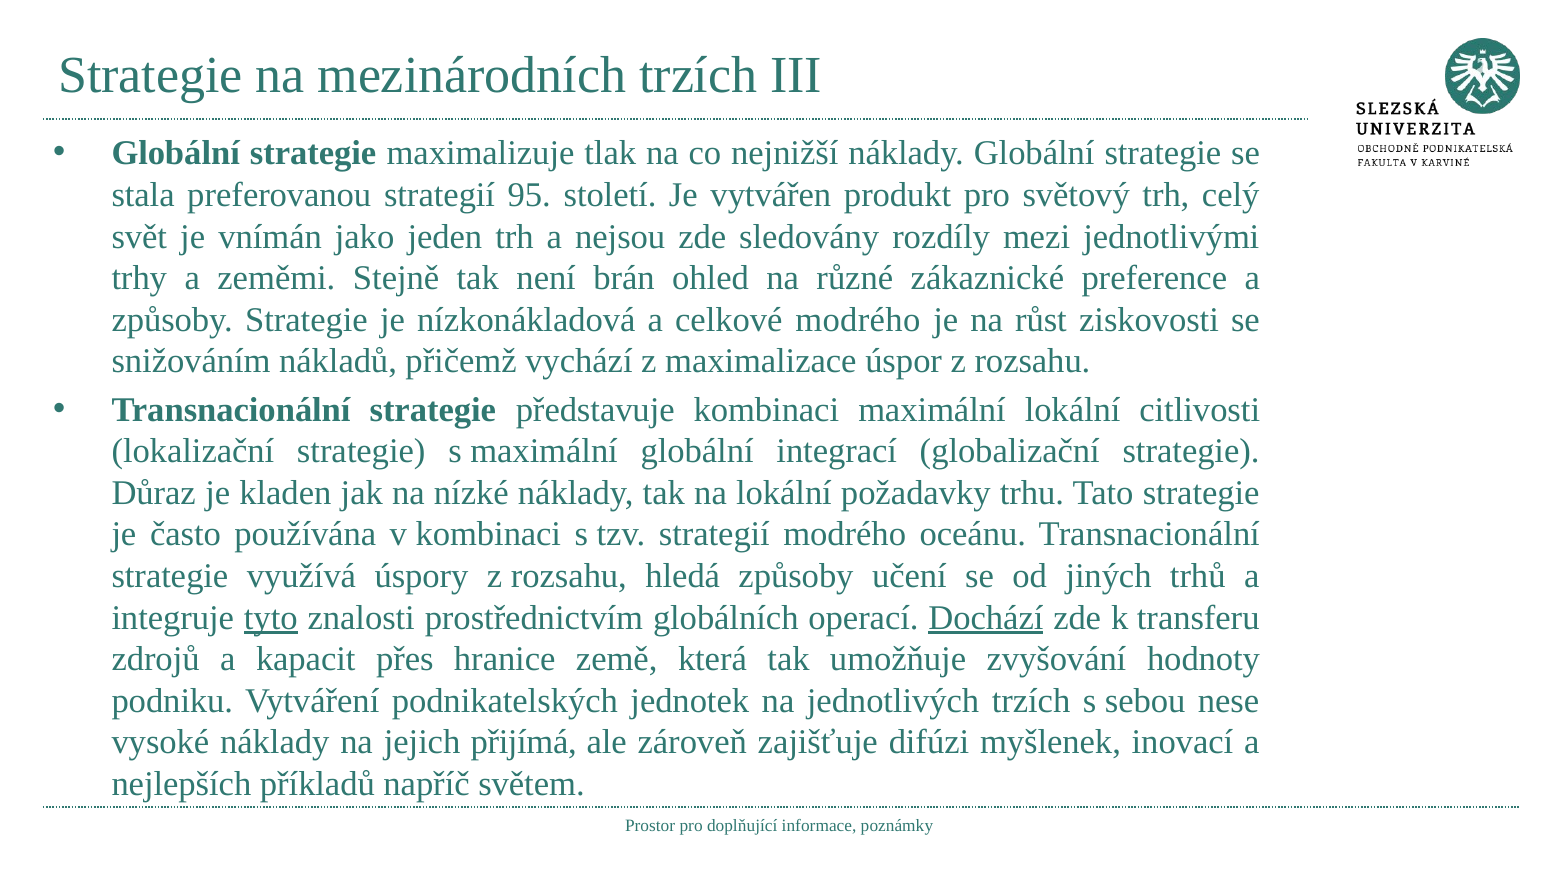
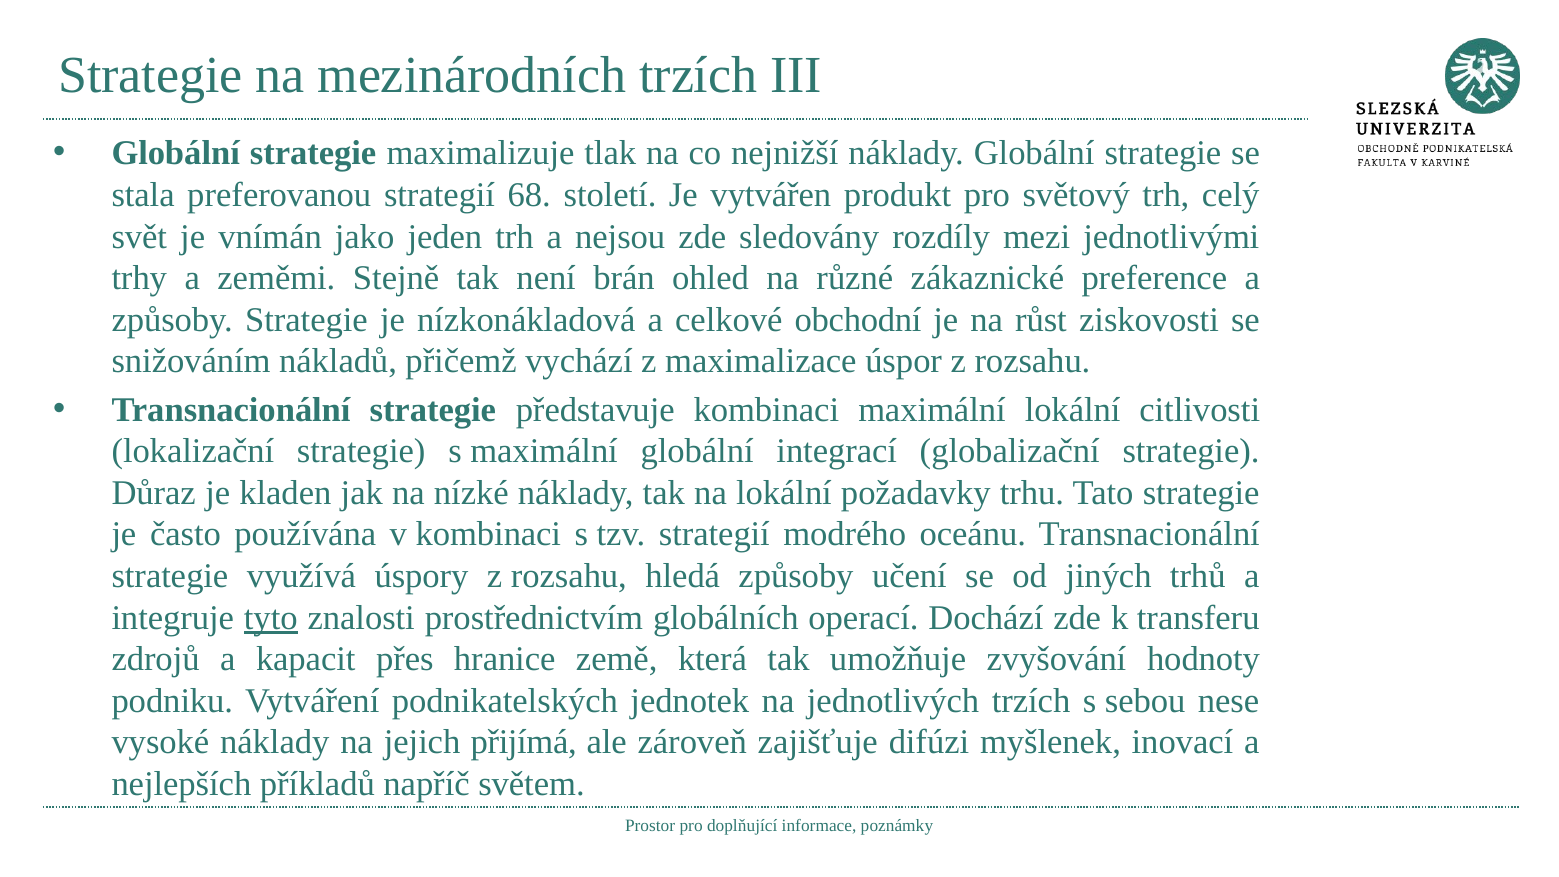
95: 95 -> 68
celkové modrého: modrého -> obchodní
Dochází underline: present -> none
